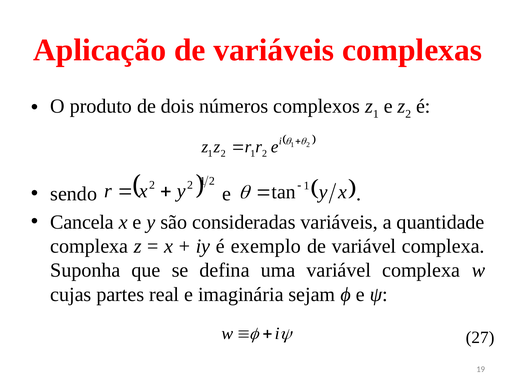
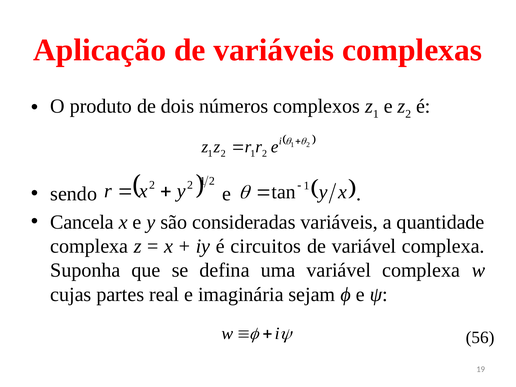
exemplo: exemplo -> circuitos
27: 27 -> 56
